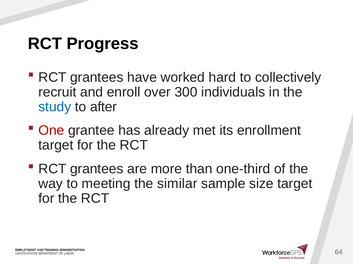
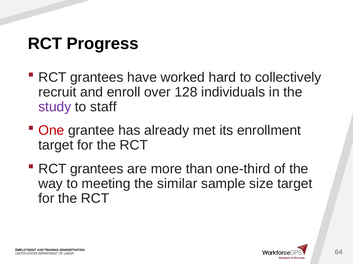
300: 300 -> 128
study colour: blue -> purple
after: after -> staff
